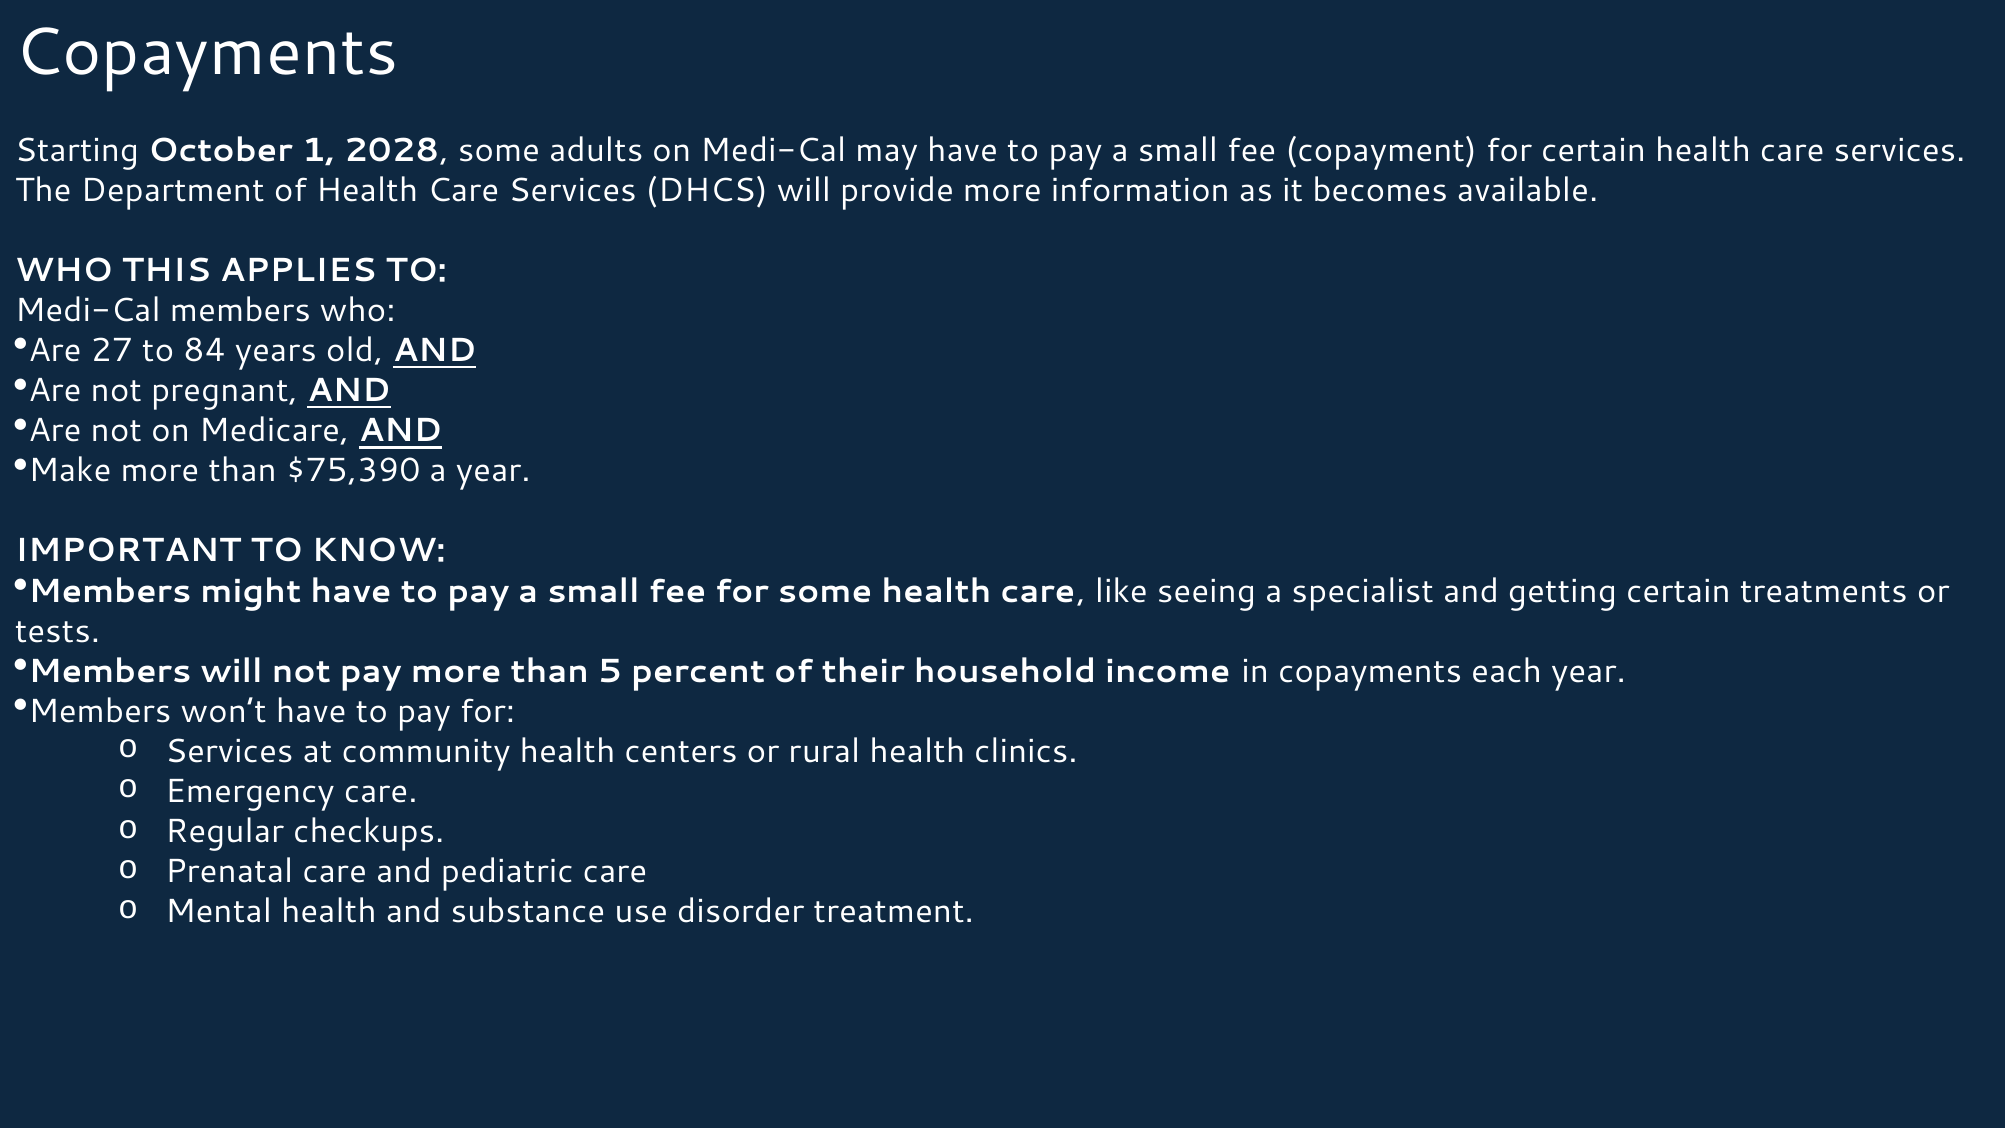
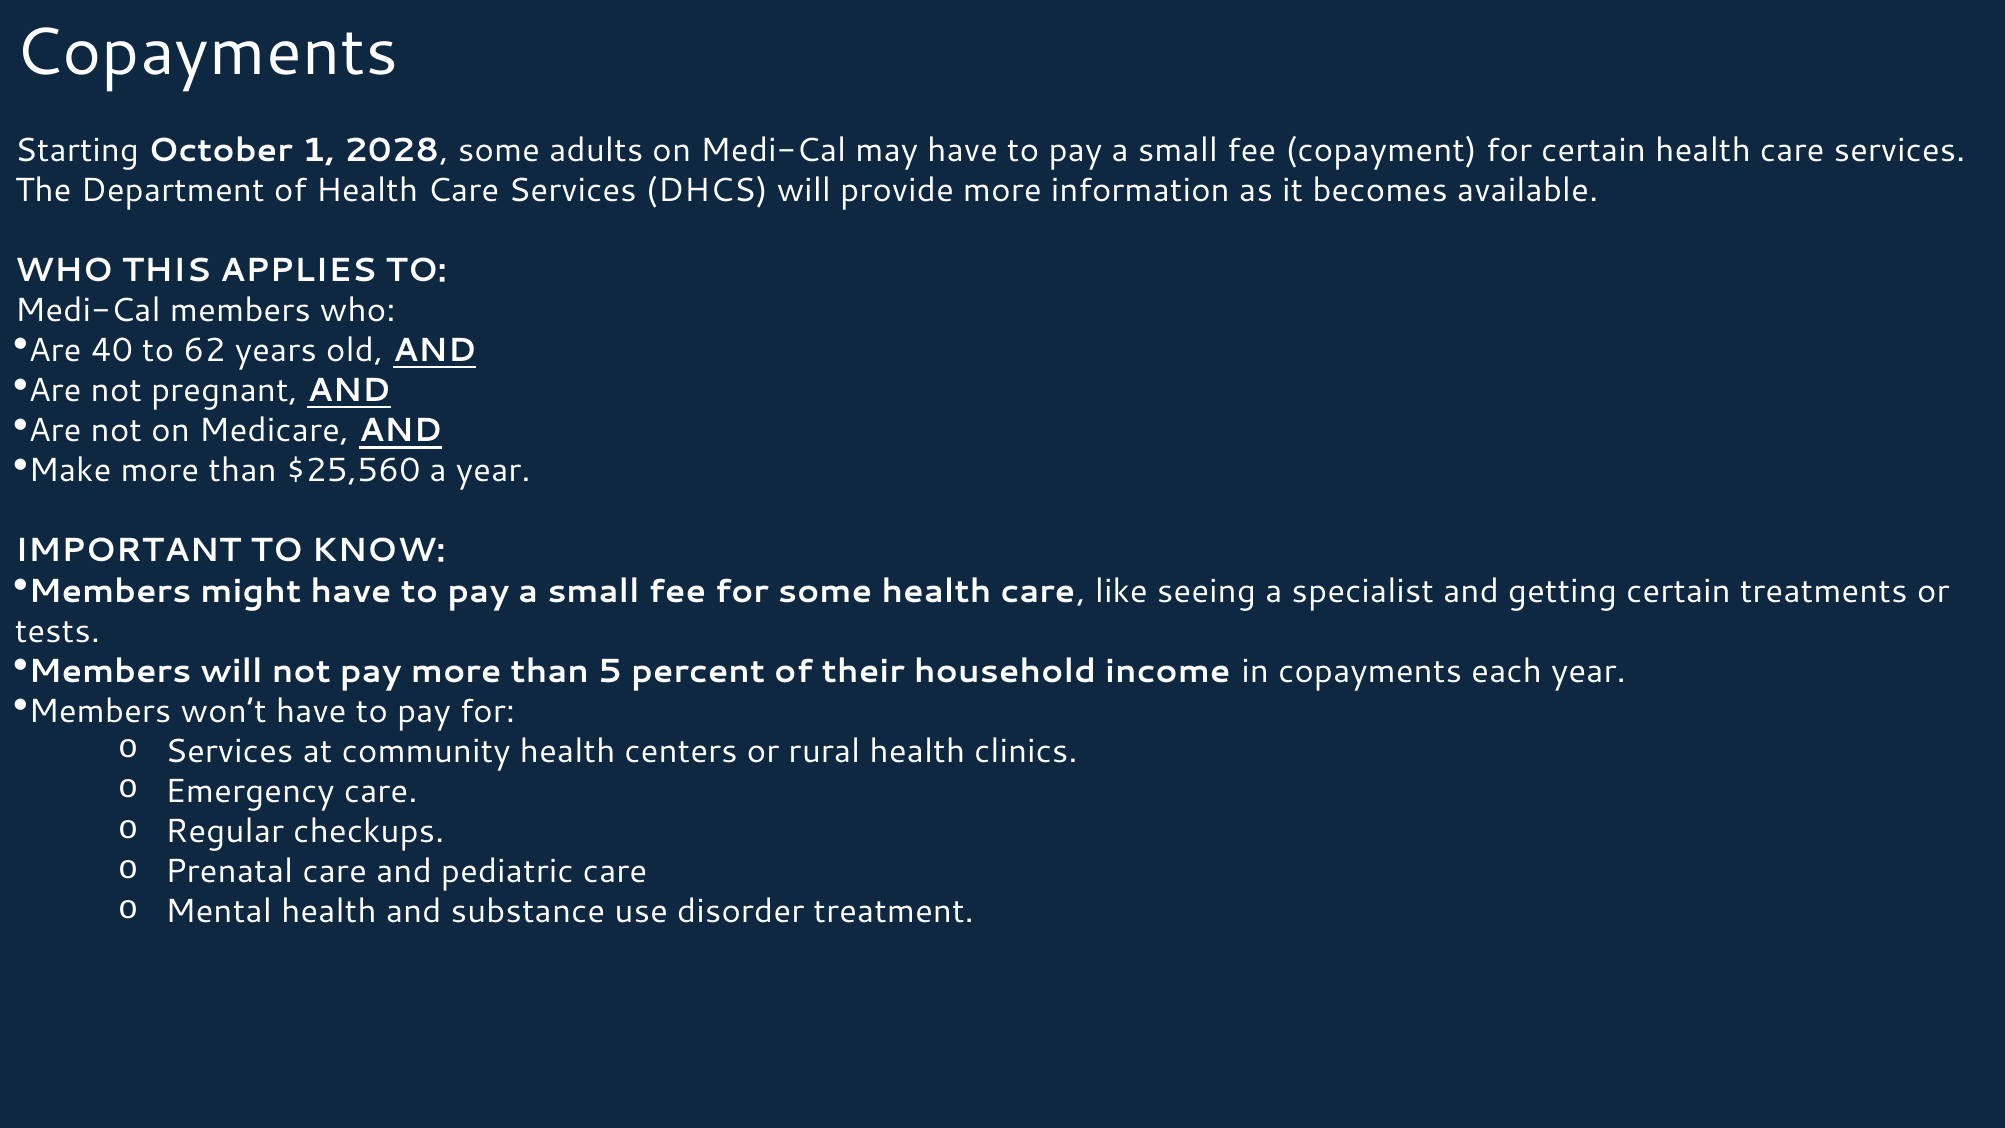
27: 27 -> 40
84: 84 -> 62
$75,390: $75,390 -> $25,560
